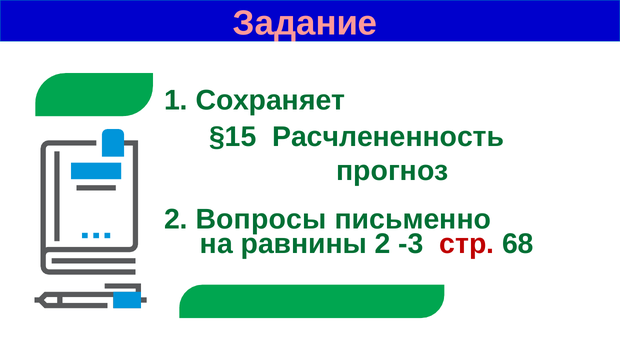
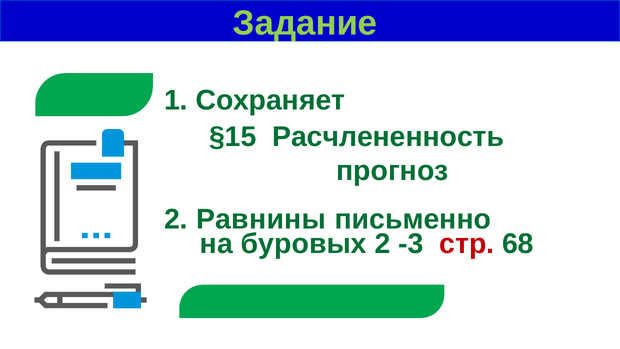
Задание colour: pink -> light green
Вопросы: Вопросы -> Равнины
равнины: равнины -> буровых
